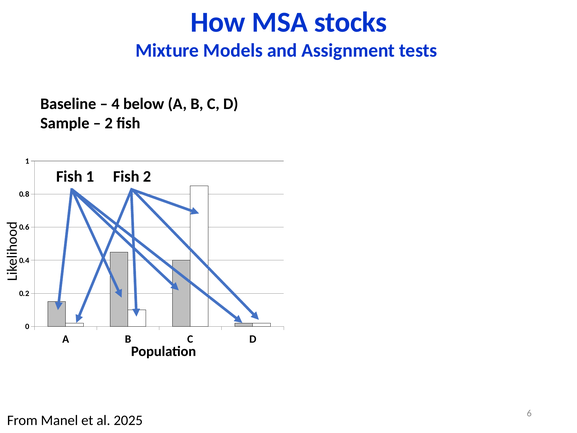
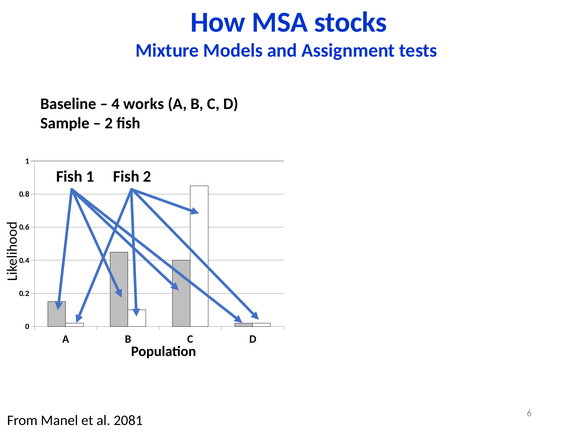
below: below -> works
2025: 2025 -> 2081
